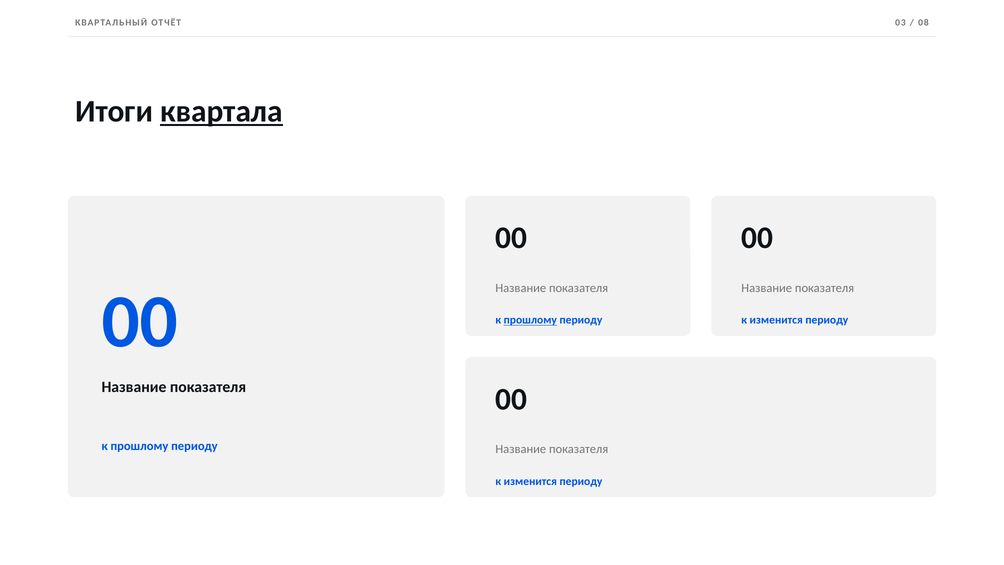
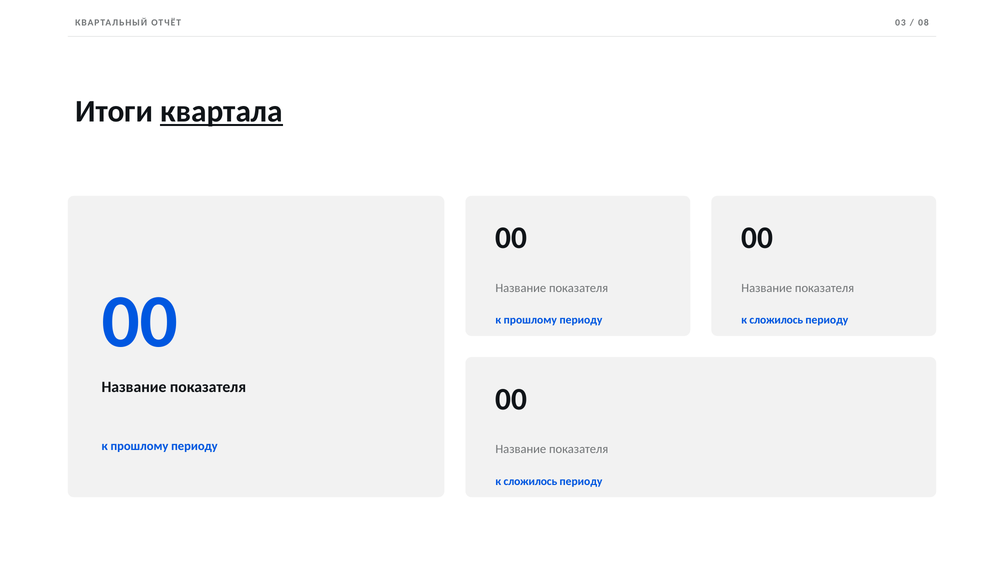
прошлому at (530, 320) underline: present -> none
изменится at (776, 320): изменится -> сложилось
изменится at (530, 481): изменится -> сложилось
